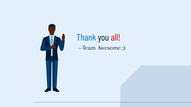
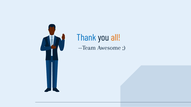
all colour: red -> orange
